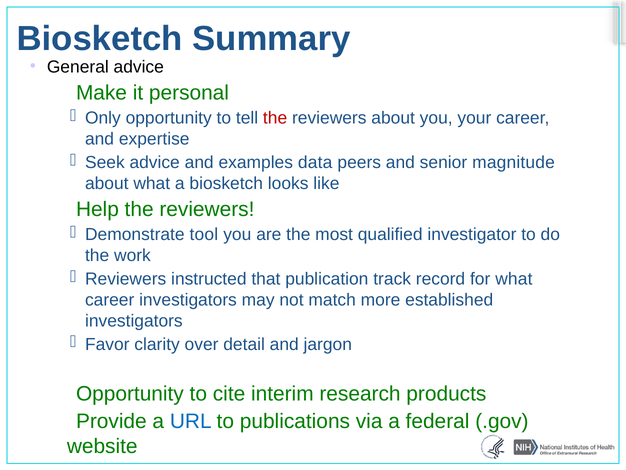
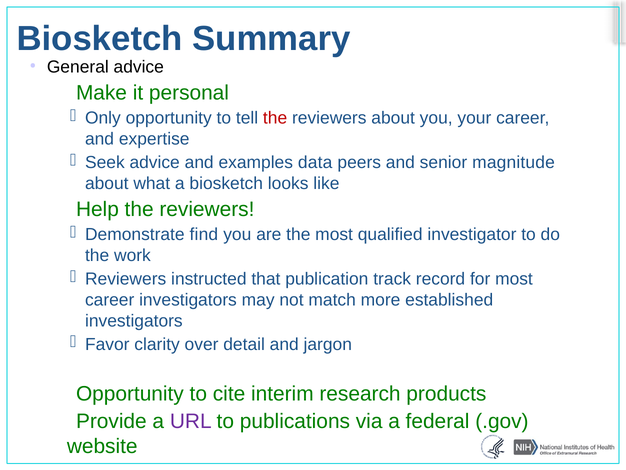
tool: tool -> find
for what: what -> most
URL colour: blue -> purple
